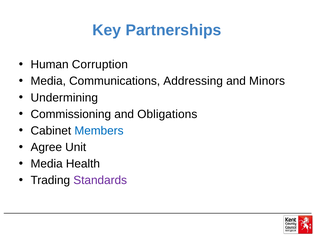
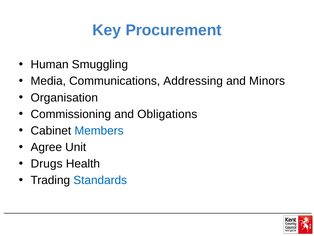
Partnerships: Partnerships -> Procurement
Corruption: Corruption -> Smuggling
Undermining: Undermining -> Organisation
Media at (47, 163): Media -> Drugs
Standards colour: purple -> blue
